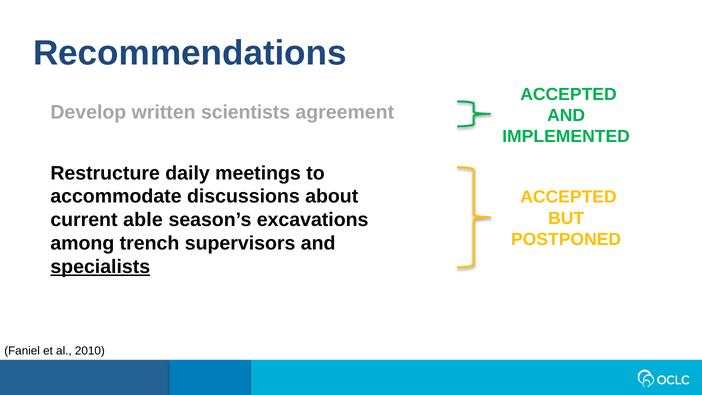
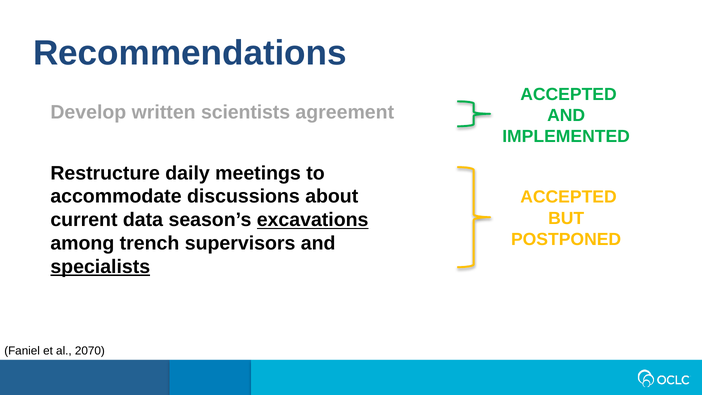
able: able -> data
excavations underline: none -> present
2010: 2010 -> 2070
